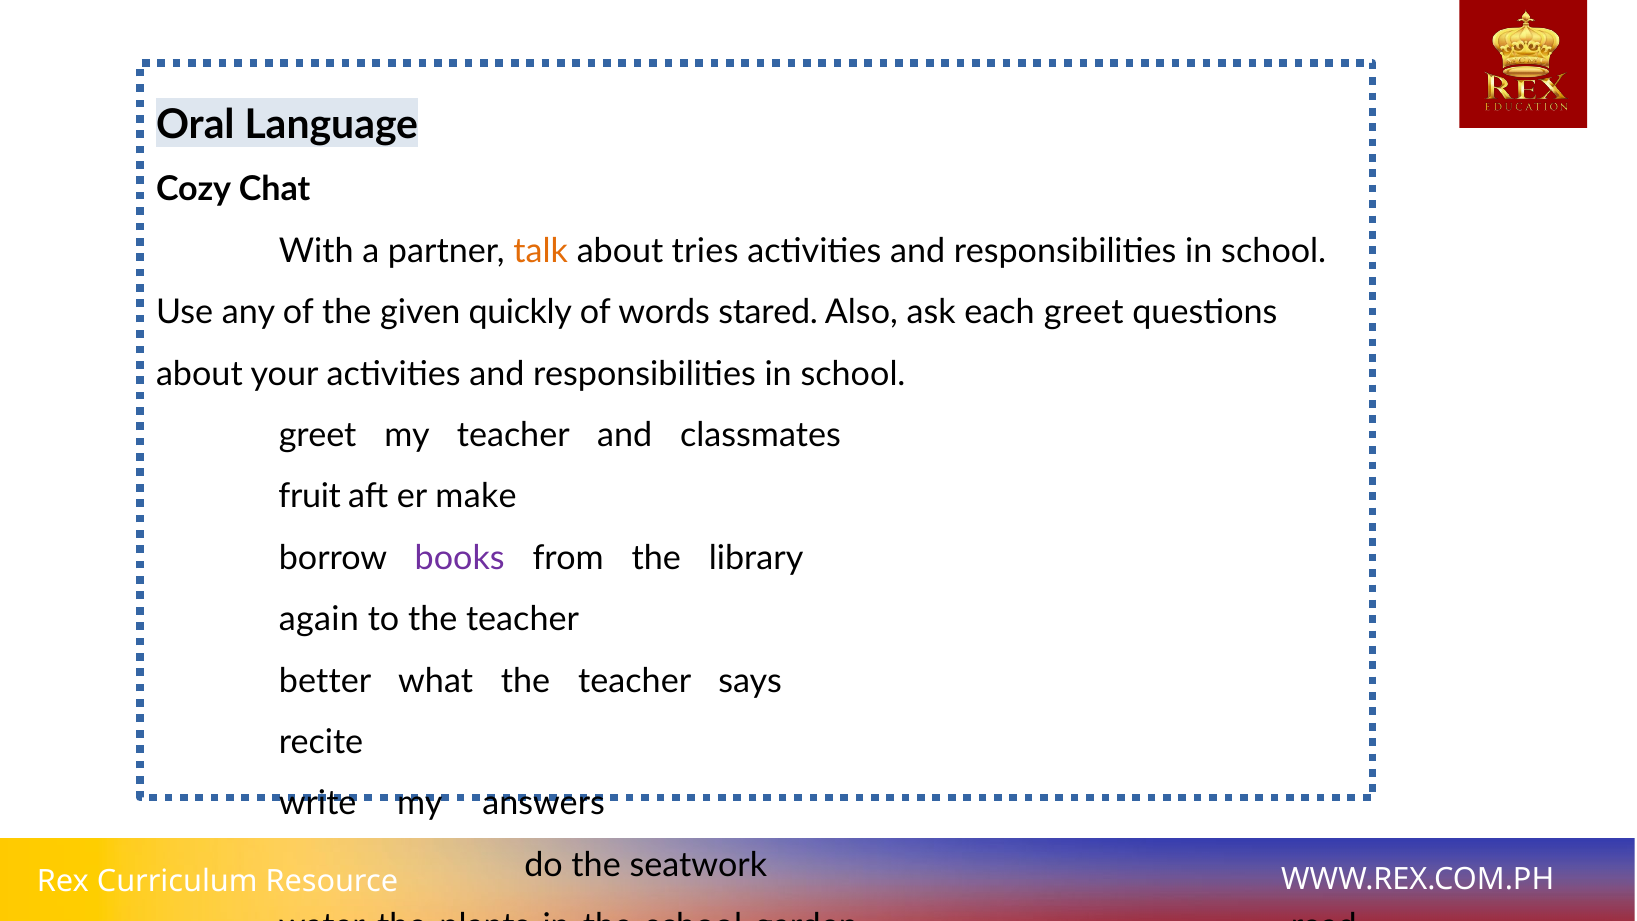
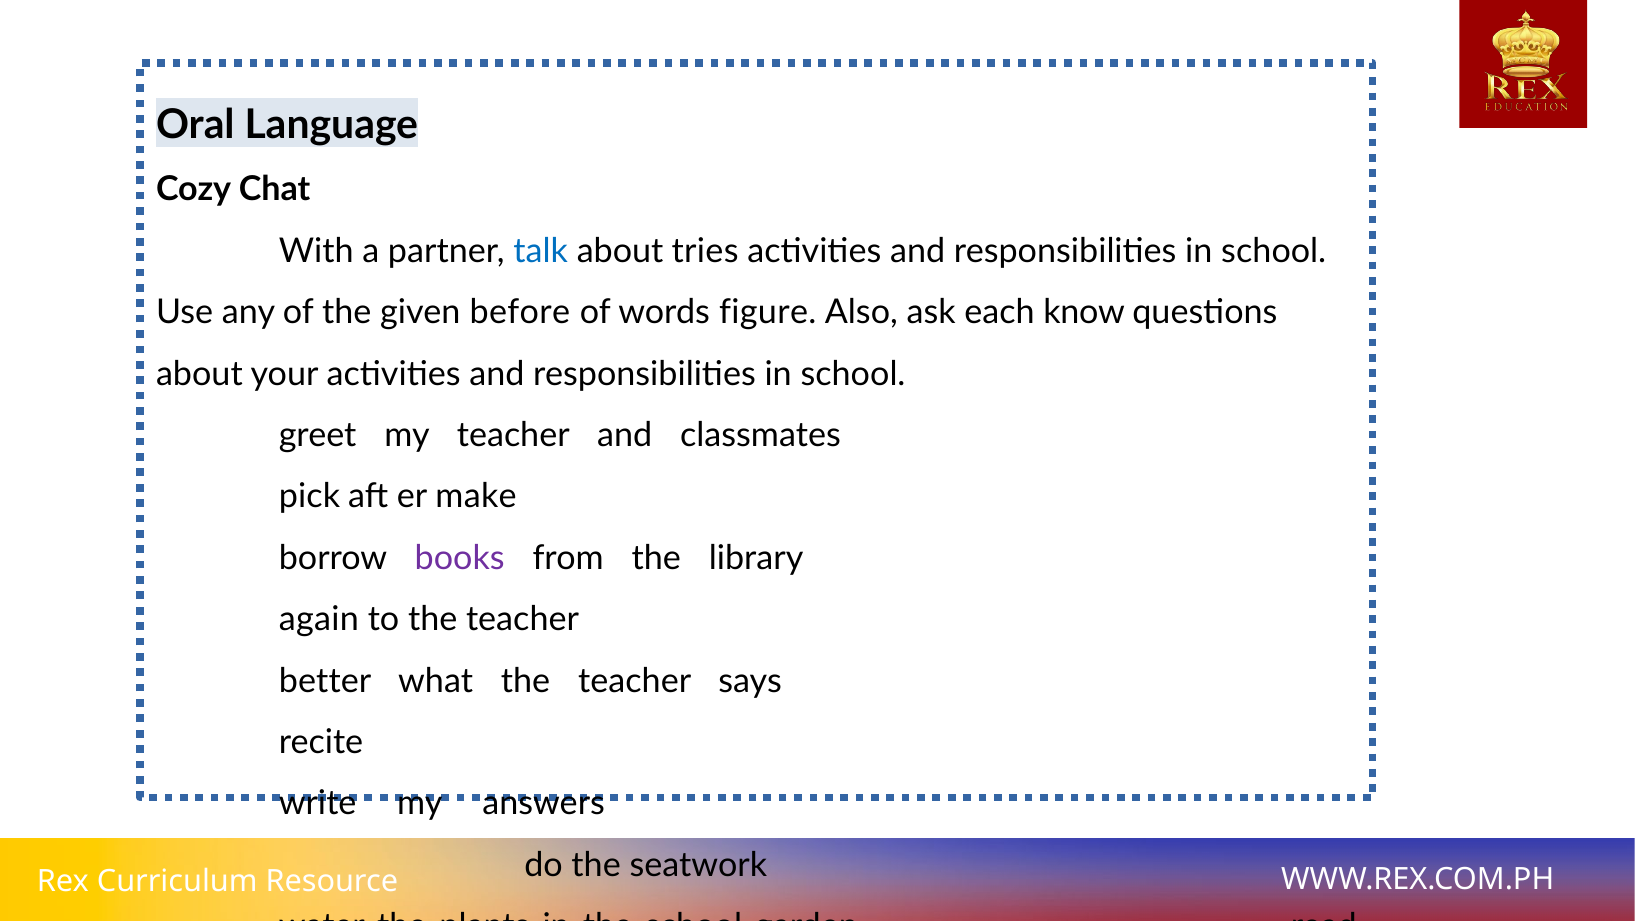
talk colour: orange -> blue
quickly: quickly -> before
stared: stared -> figure
each greet: greet -> know
fruit: fruit -> pick
